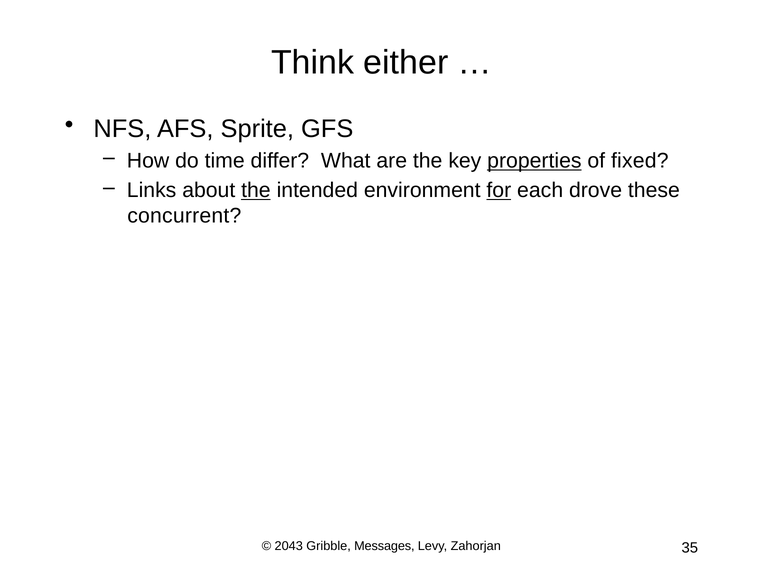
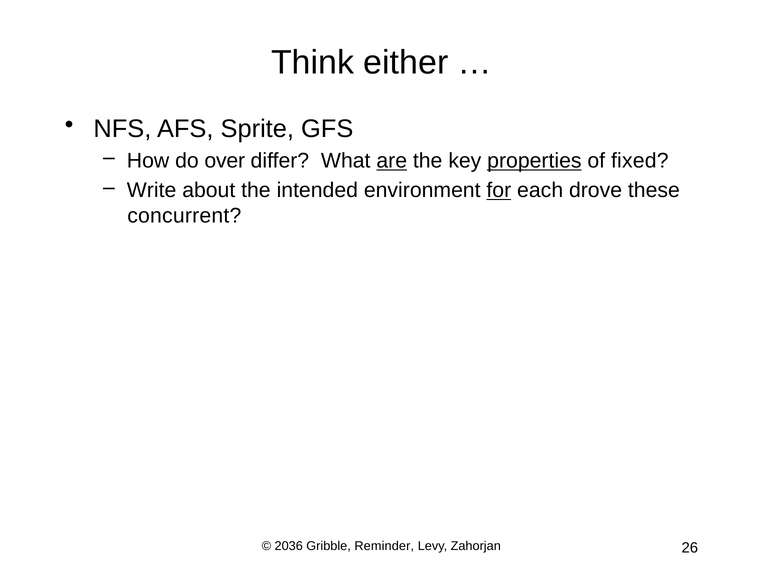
time: time -> over
are underline: none -> present
Links: Links -> Write
the at (256, 191) underline: present -> none
2043: 2043 -> 2036
Messages: Messages -> Reminder
35: 35 -> 26
